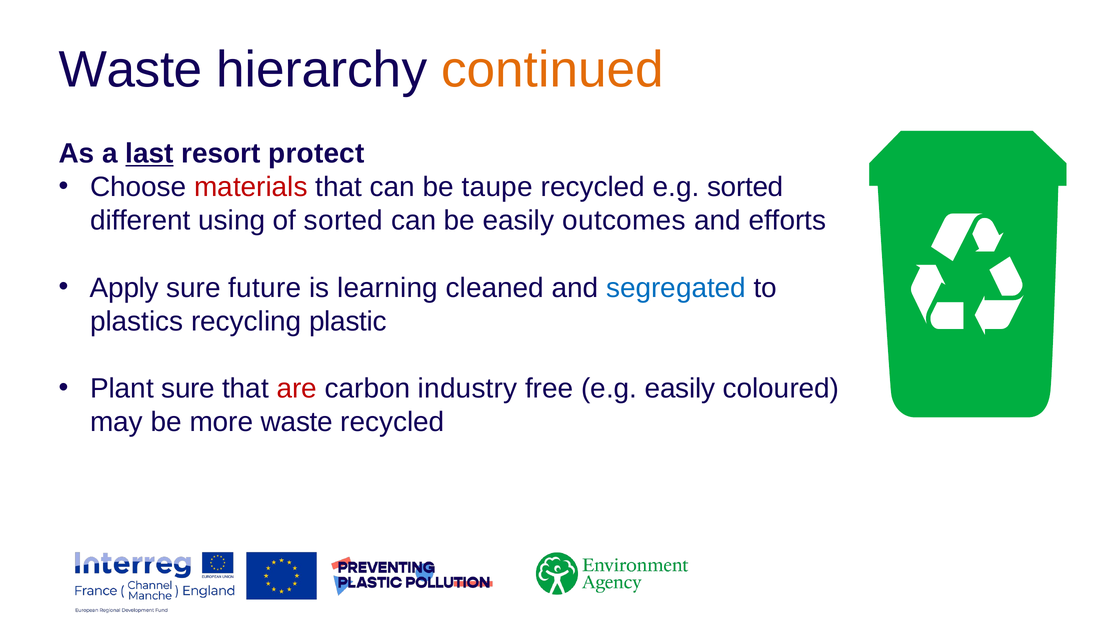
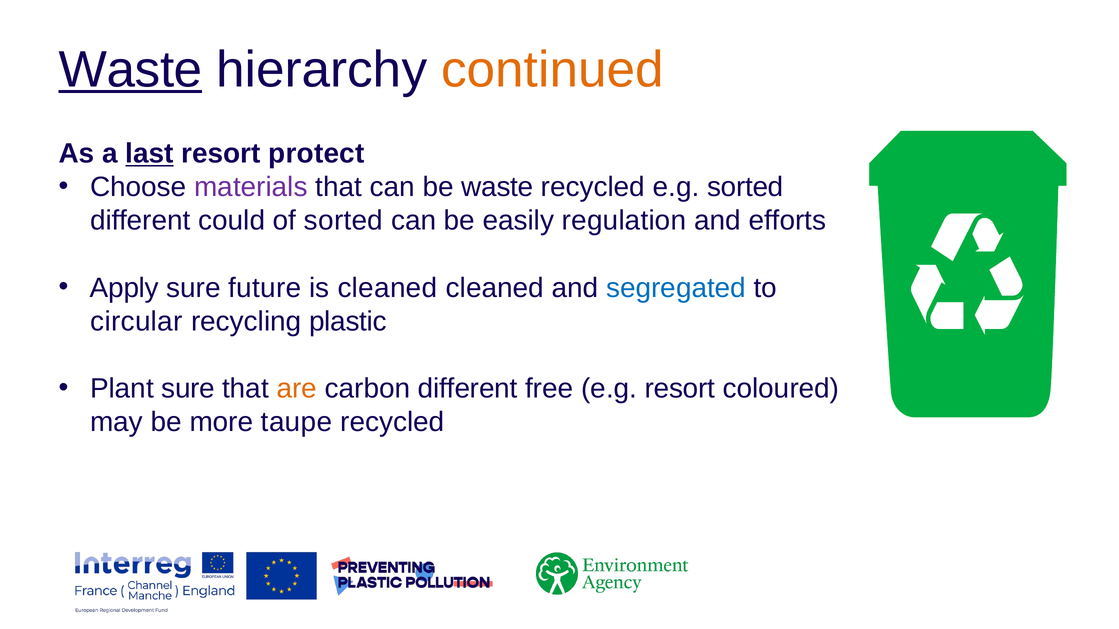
Waste at (131, 70) underline: none -> present
materials colour: red -> purple
be taupe: taupe -> waste
using: using -> could
outcomes: outcomes -> regulation
is learning: learning -> cleaned
plastics: plastics -> circular
are colour: red -> orange
carbon industry: industry -> different
e.g easily: easily -> resort
more waste: waste -> taupe
